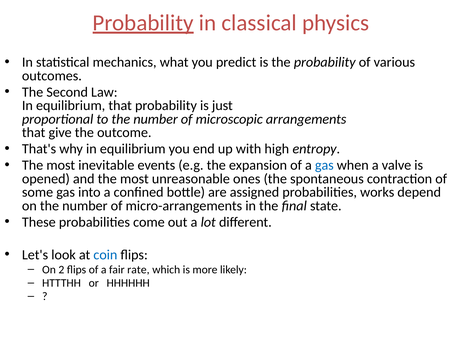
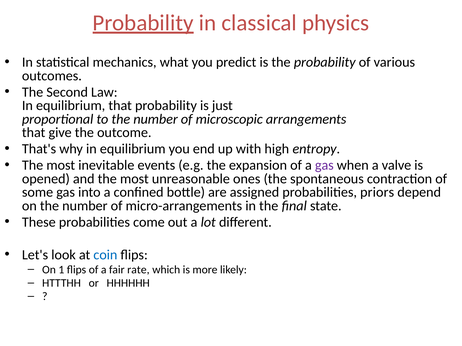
gas at (324, 166) colour: blue -> purple
works: works -> priors
2: 2 -> 1
